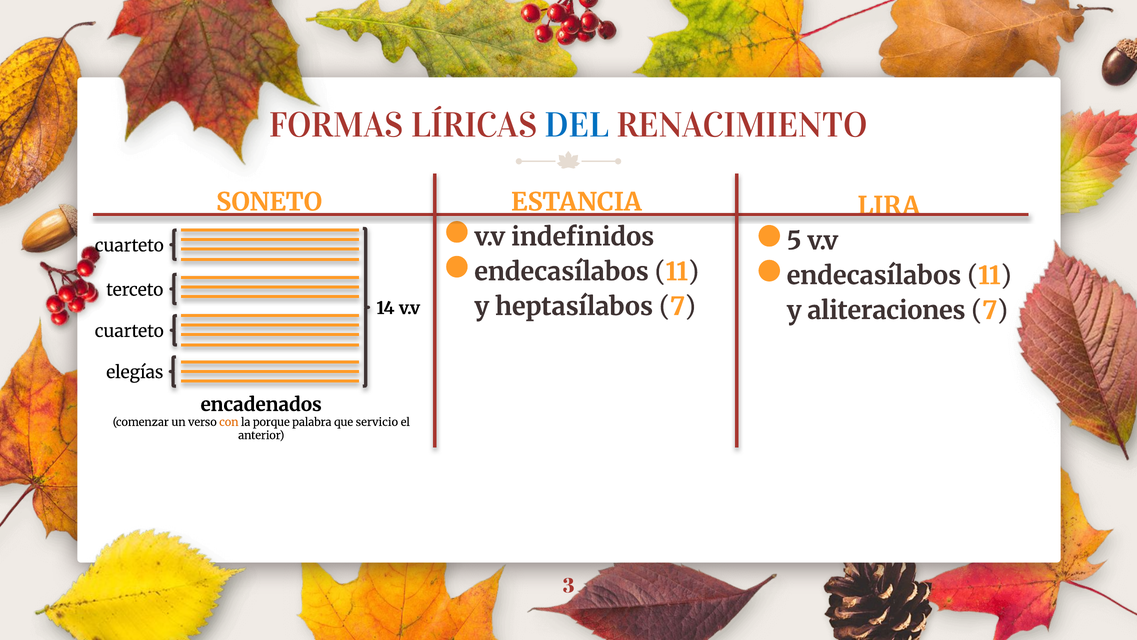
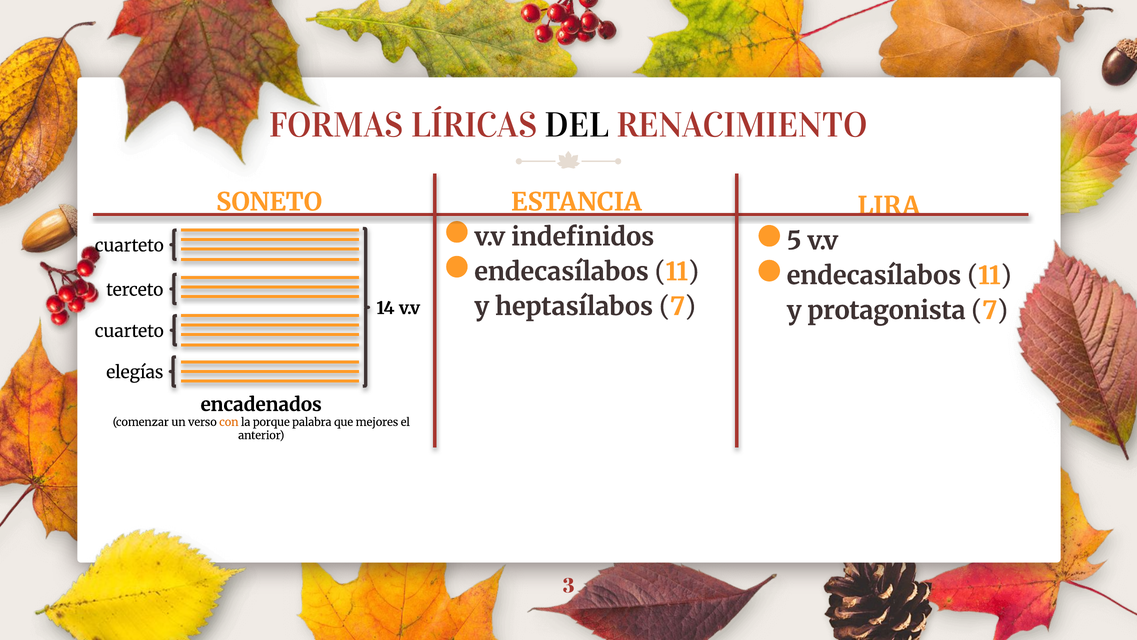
DEL colour: blue -> black
aliteraciones: aliteraciones -> protagonista
servicio: servicio -> mejores
